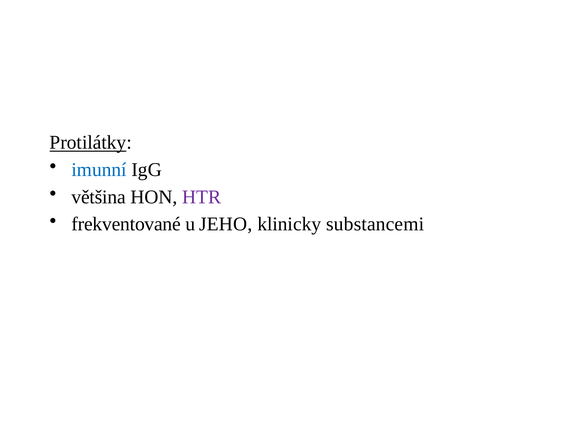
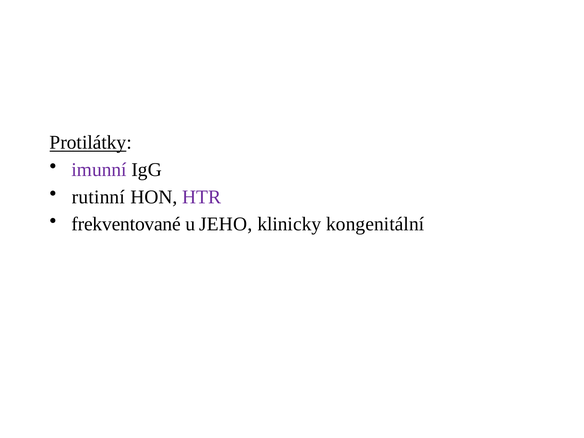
imunní colour: blue -> purple
většina: většina -> rutinní
substancemi: substancemi -> kongenitální
